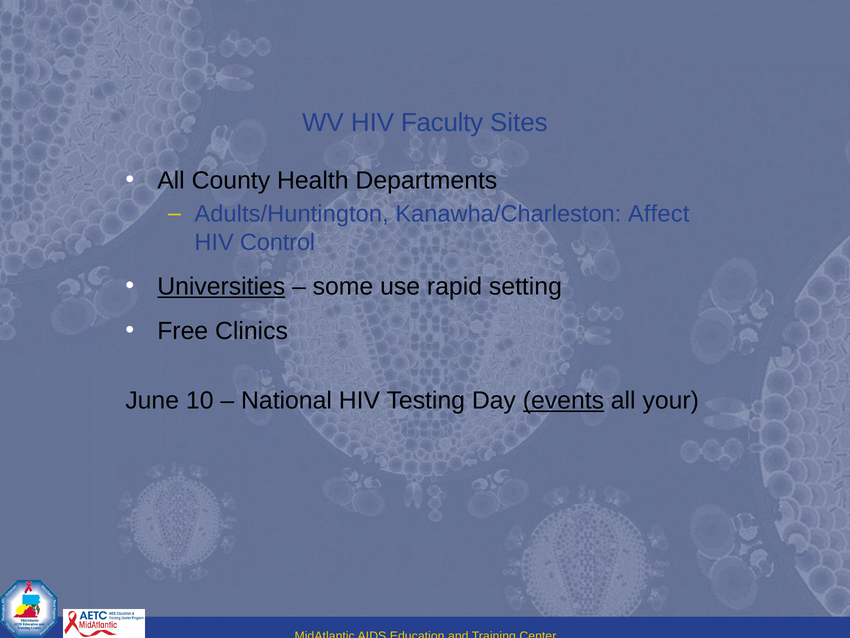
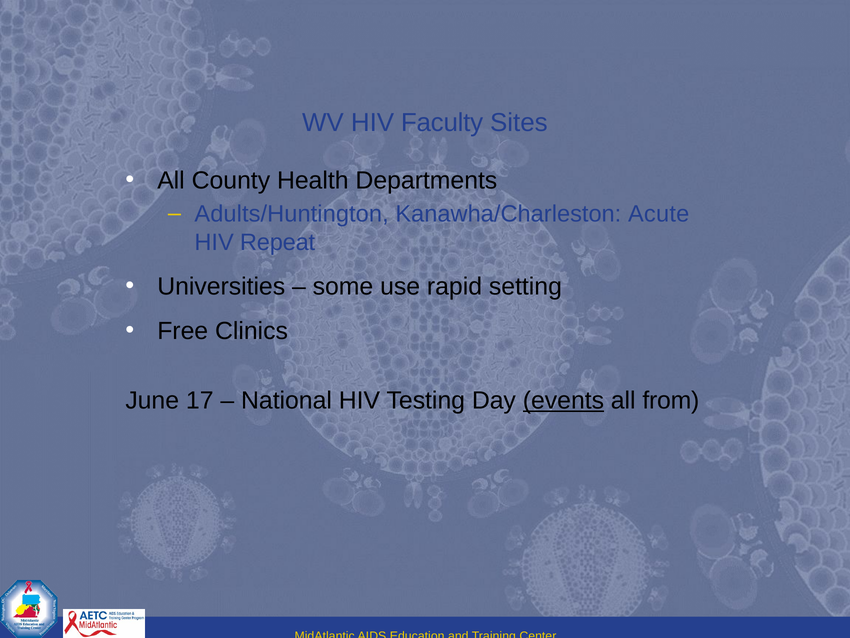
Affect: Affect -> Acute
Control: Control -> Repeat
Universities underline: present -> none
10: 10 -> 17
your: your -> from
